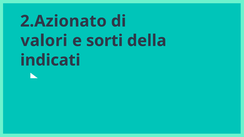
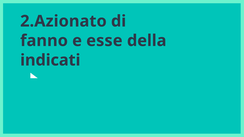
valori: valori -> fanno
sorti: sorti -> esse
